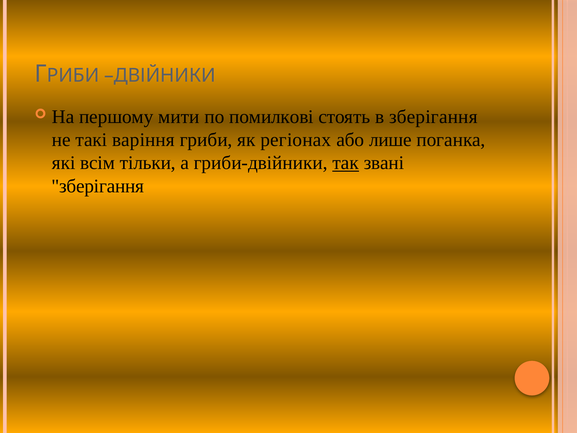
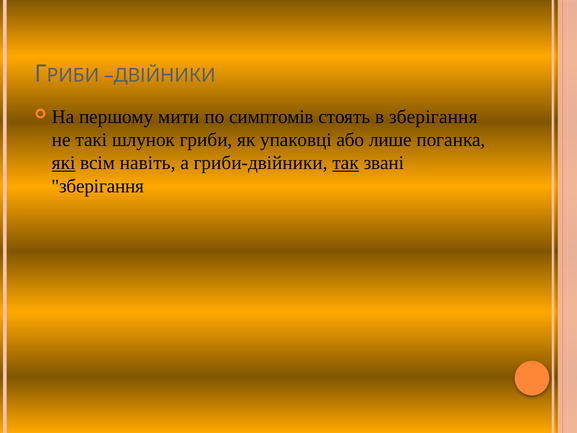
помилкові: помилкові -> симптомів
варіння: варіння -> шлунок
регіонах: регіонах -> упаковці
які underline: none -> present
тільки: тільки -> навіть
